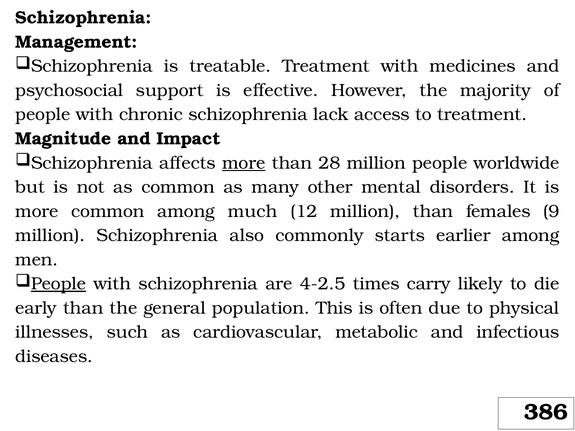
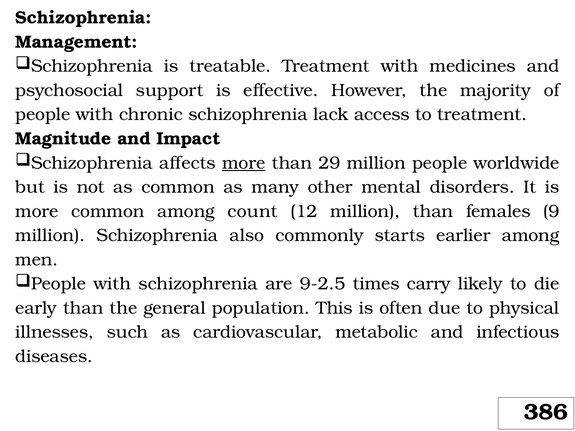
28: 28 -> 29
much: much -> count
People at (58, 284) underline: present -> none
4-2.5: 4-2.5 -> 9-2.5
